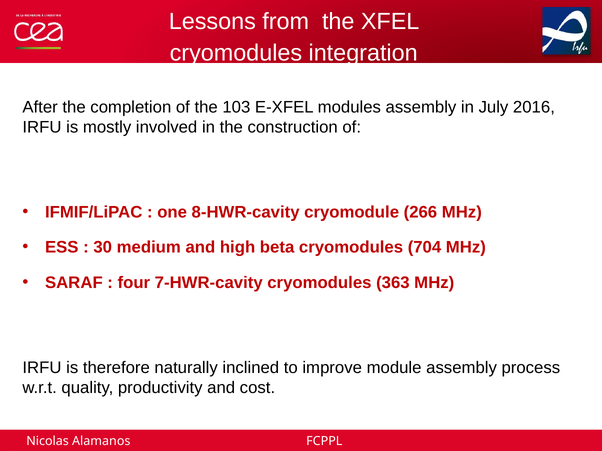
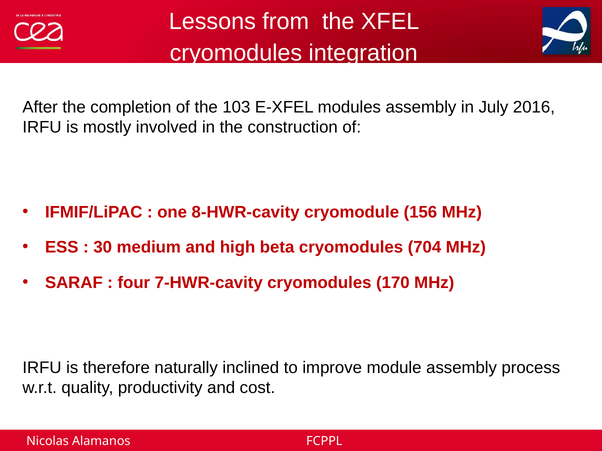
266: 266 -> 156
363: 363 -> 170
